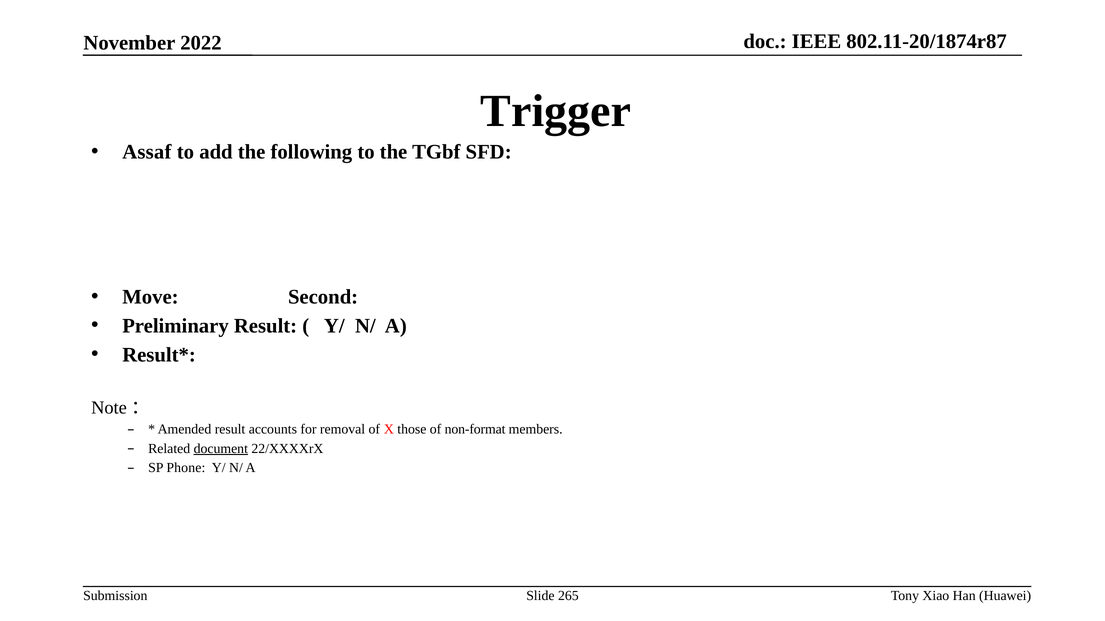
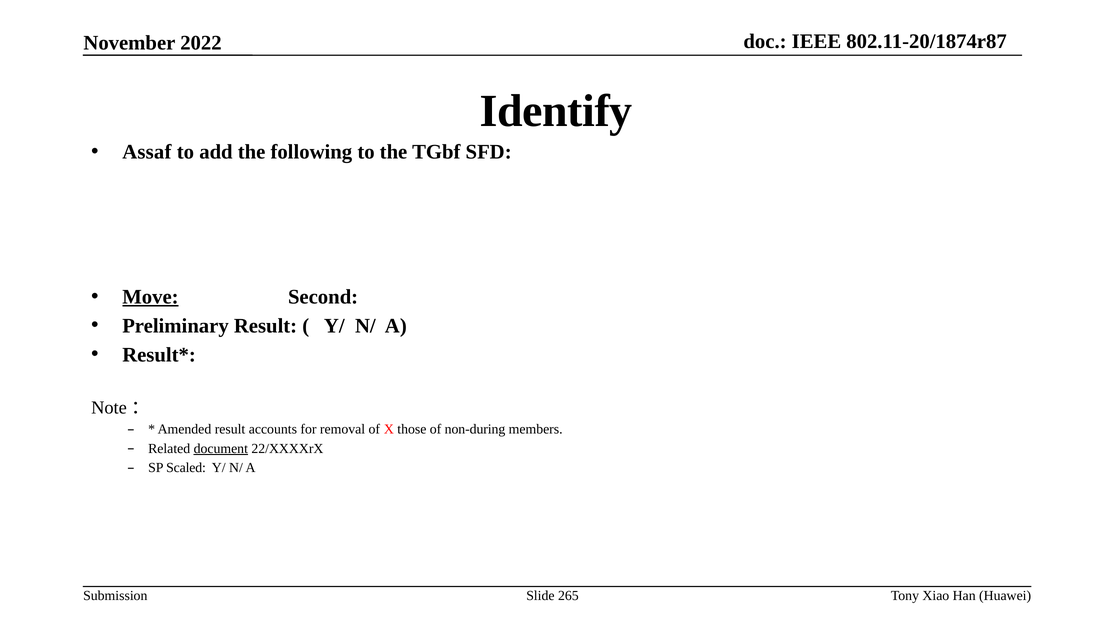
Trigger: Trigger -> Identify
Move underline: none -> present
non-format: non-format -> non-during
Phone: Phone -> Scaled
